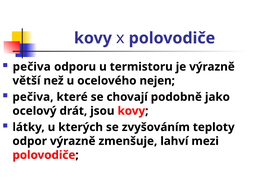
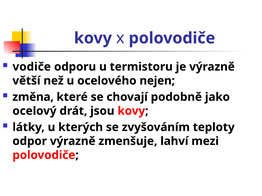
pečiva at (32, 67): pečiva -> vodiče
pečiva at (33, 97): pečiva -> změna
